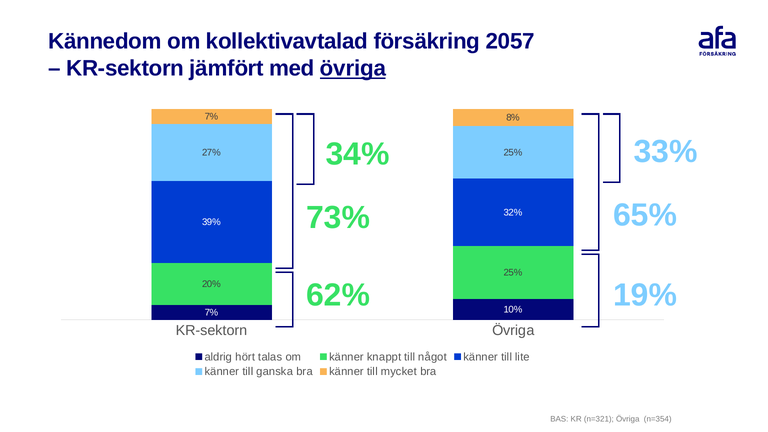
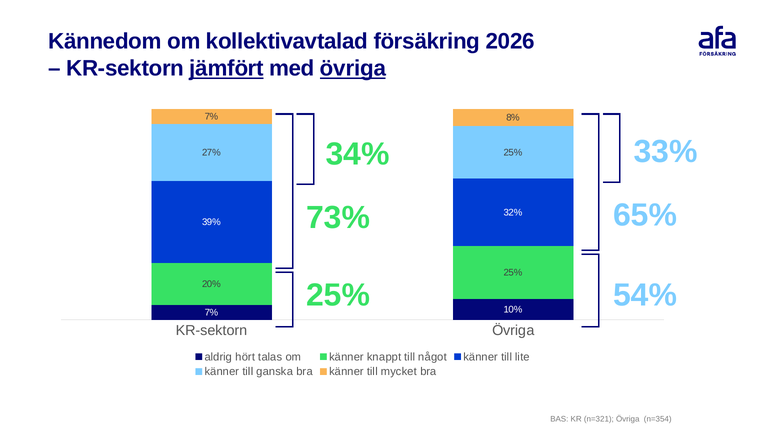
2057: 2057 -> 2026
jämfört underline: none -> present
62% at (338, 295): 62% -> 25%
19%: 19% -> 54%
